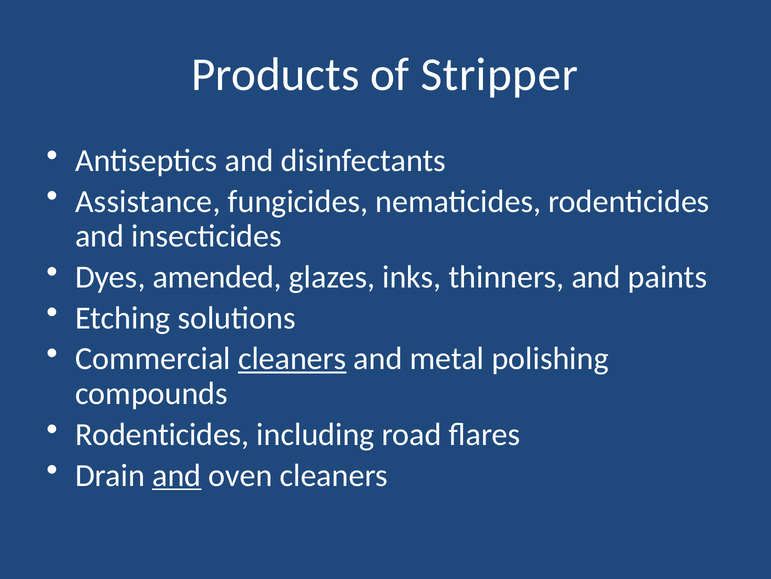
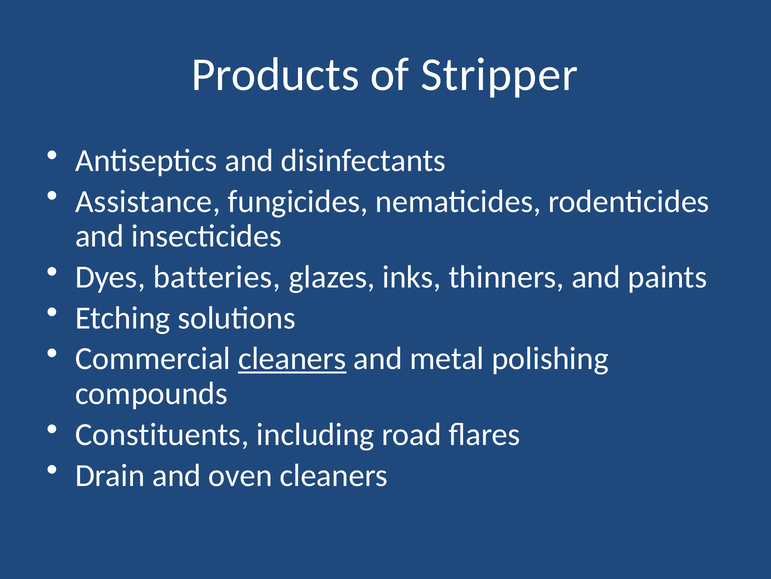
amended: amended -> batteries
Rodenticides at (162, 434): Rodenticides -> Constituents
and at (177, 475) underline: present -> none
